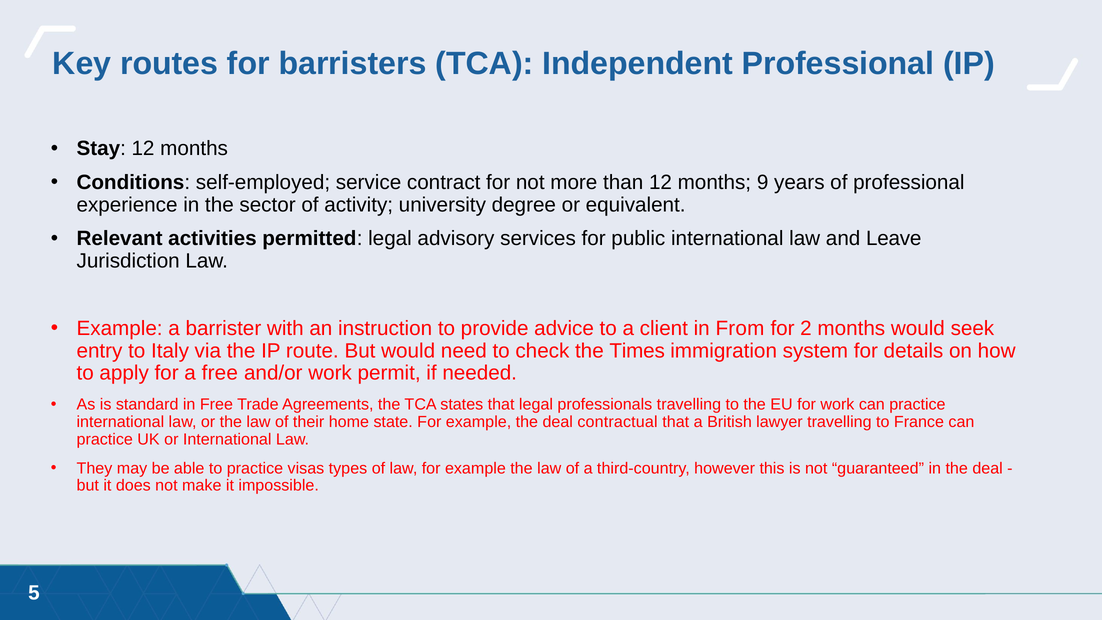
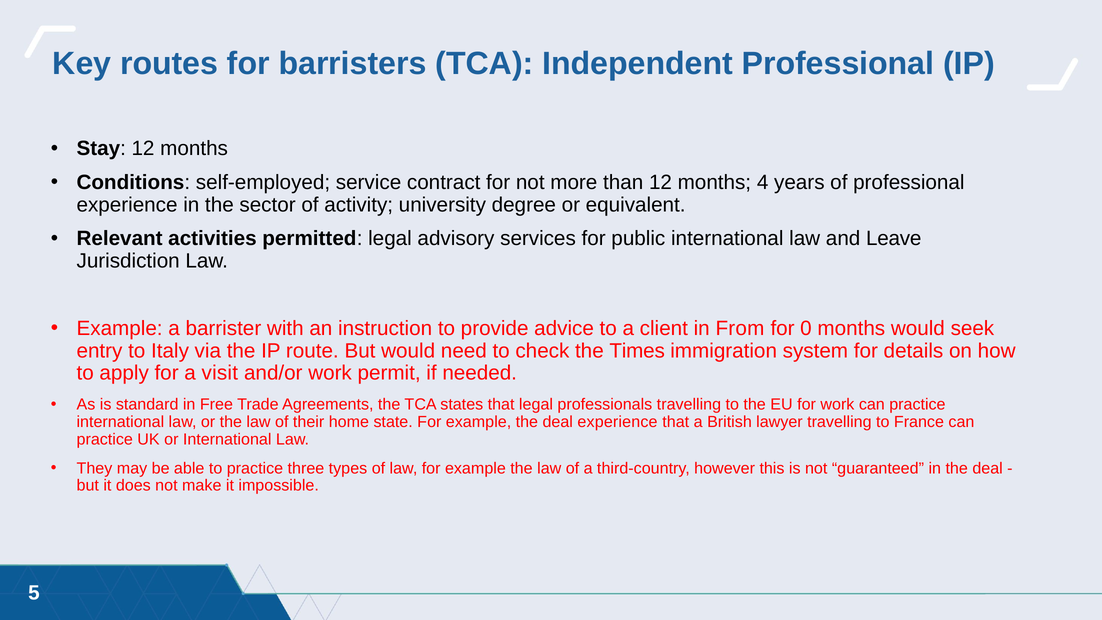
9: 9 -> 4
2: 2 -> 0
a free: free -> visit
deal contractual: contractual -> experience
visas: visas -> three
